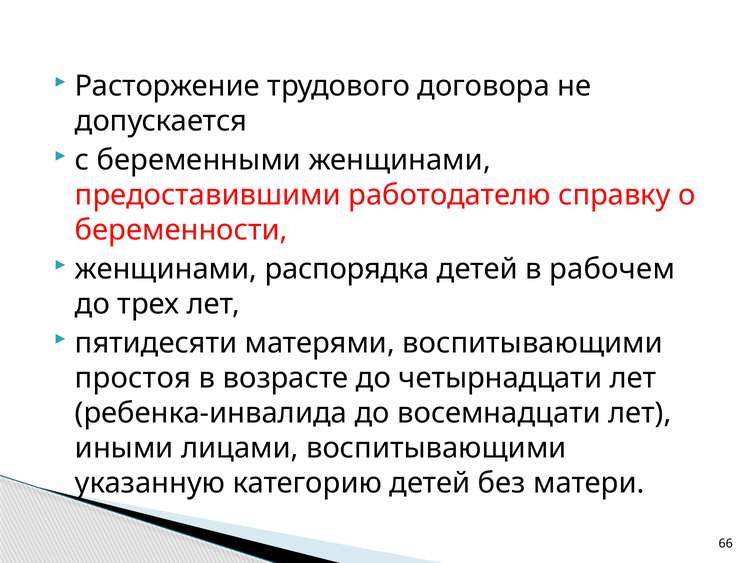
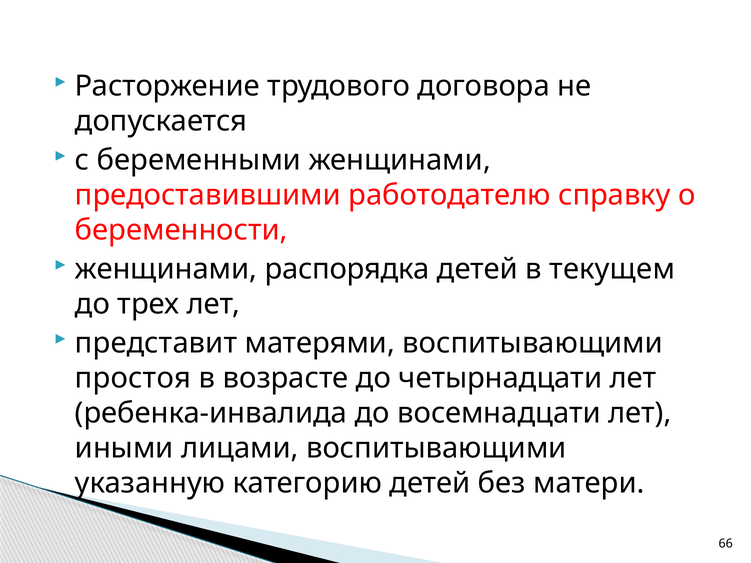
рабочем: рабочем -> текущем
пятидесяти: пятидесяти -> представит
